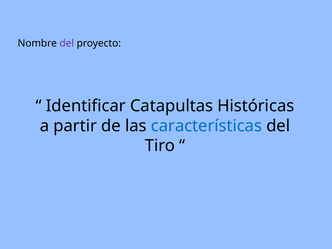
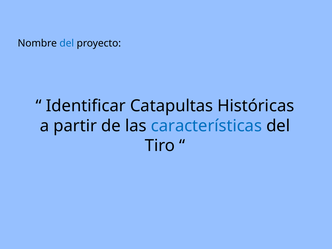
del at (67, 43) colour: purple -> blue
